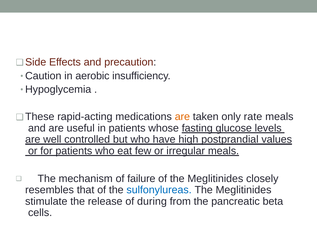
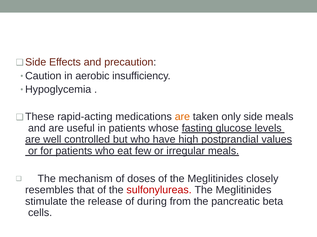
only rate: rate -> side
failure: failure -> doses
sulfonylureas colour: blue -> red
